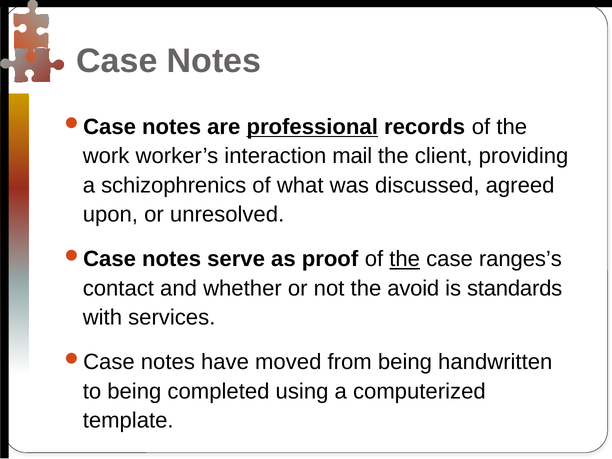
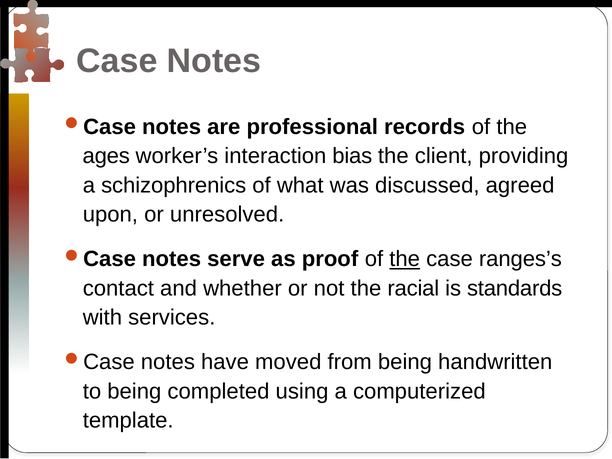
professional underline: present -> none
work: work -> ages
mail: mail -> bias
avoid: avoid -> racial
